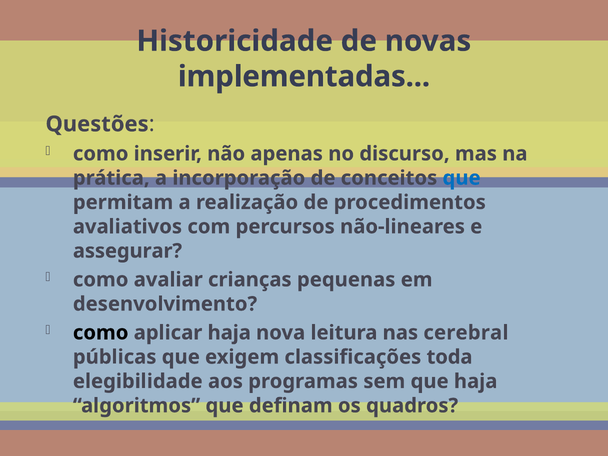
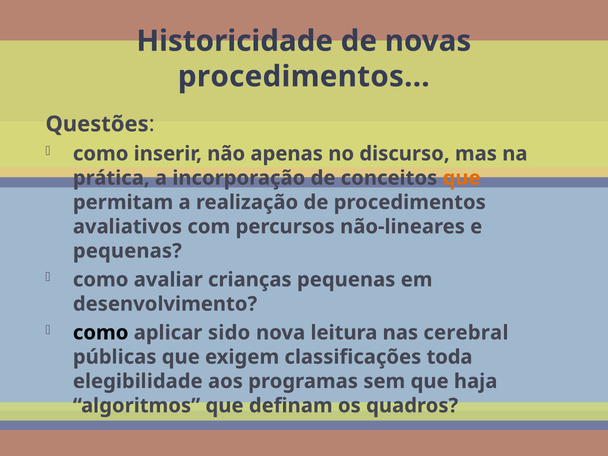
implementadas at (304, 77): implementadas -> procedimentos
que at (462, 178) colour: blue -> orange
assegurar at (127, 251): assegurar -> pequenas
aplicar haja: haja -> sido
